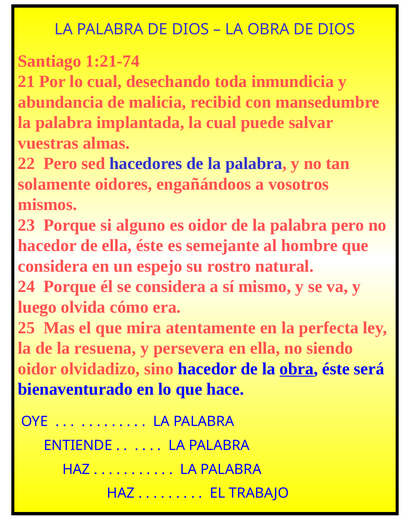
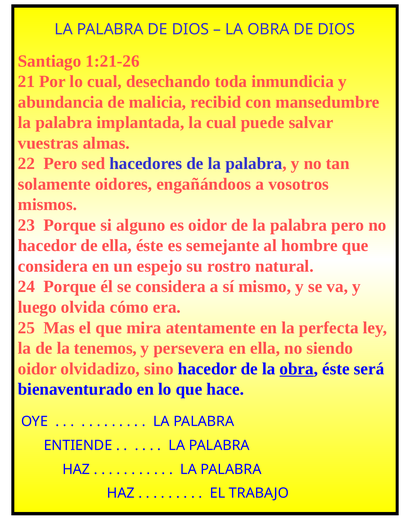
1:21-74: 1:21-74 -> 1:21-26
resuena: resuena -> tenemos
